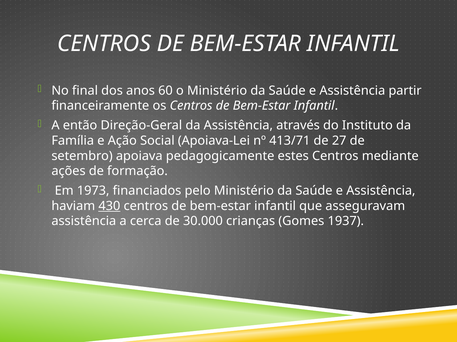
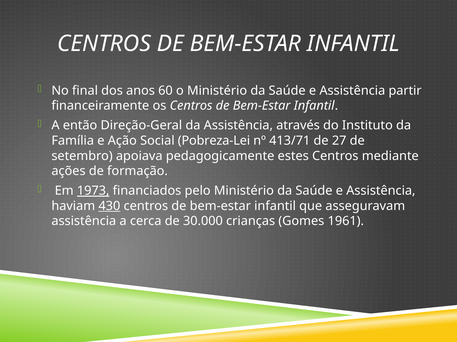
Apoiava-Lei: Apoiava-Lei -> Pobreza-Lei
1973 underline: none -> present
1937: 1937 -> 1961
